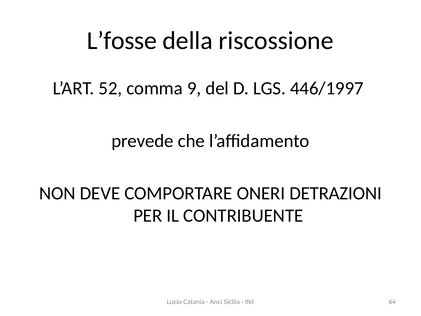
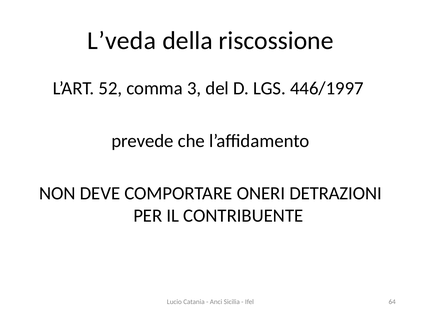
L’fosse: L’fosse -> L’veda
9: 9 -> 3
